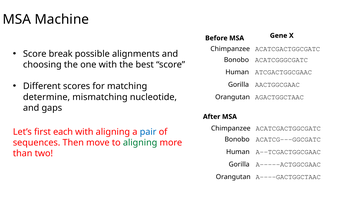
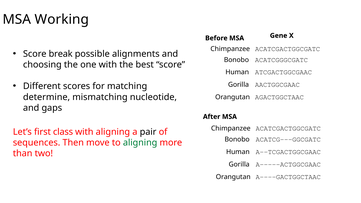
Machine: Machine -> Working
each: each -> class
pair colour: blue -> black
